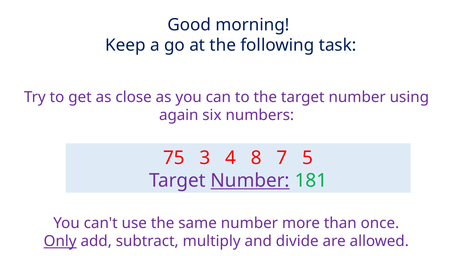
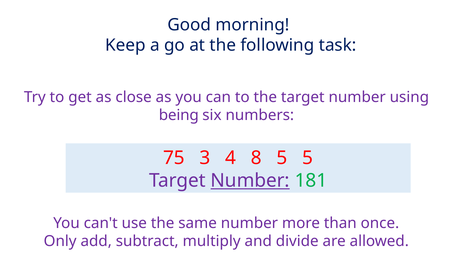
again: again -> being
8 7: 7 -> 5
Only underline: present -> none
